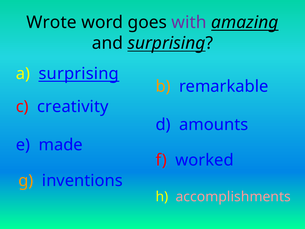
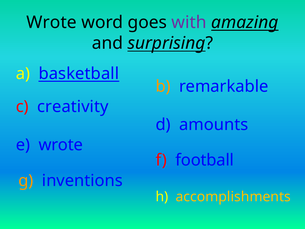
a surprising: surprising -> basketball
e made: made -> wrote
worked: worked -> football
accomplishments colour: pink -> yellow
